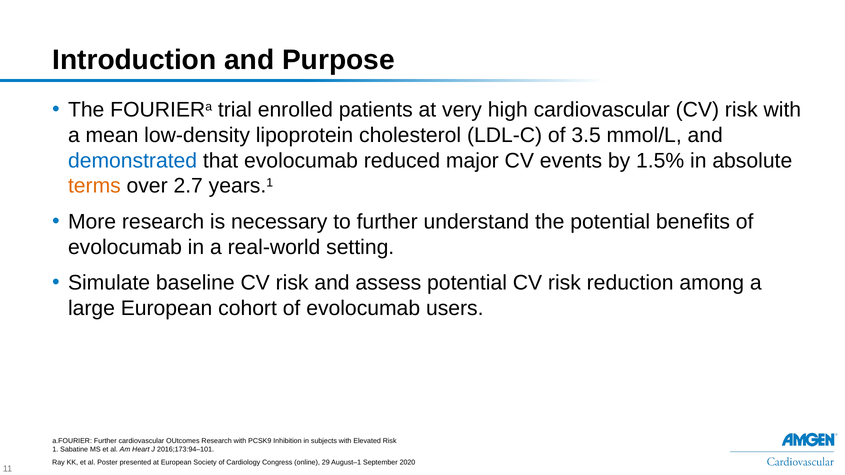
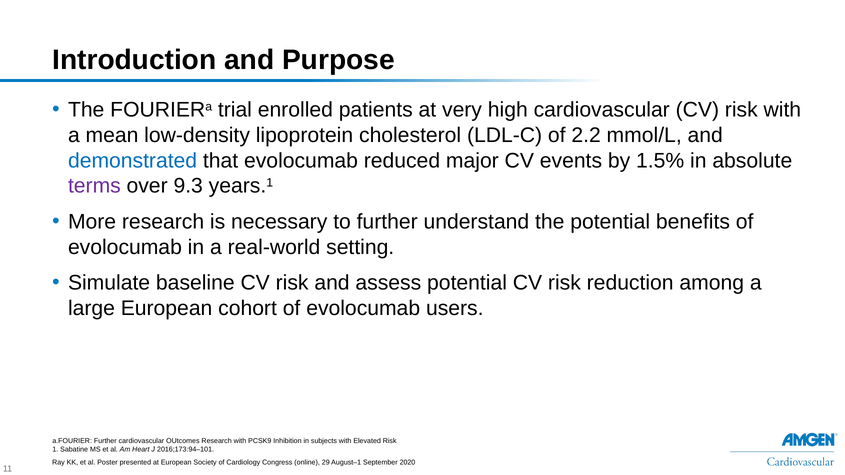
3.5: 3.5 -> 2.2
terms colour: orange -> purple
2.7: 2.7 -> 9.3
